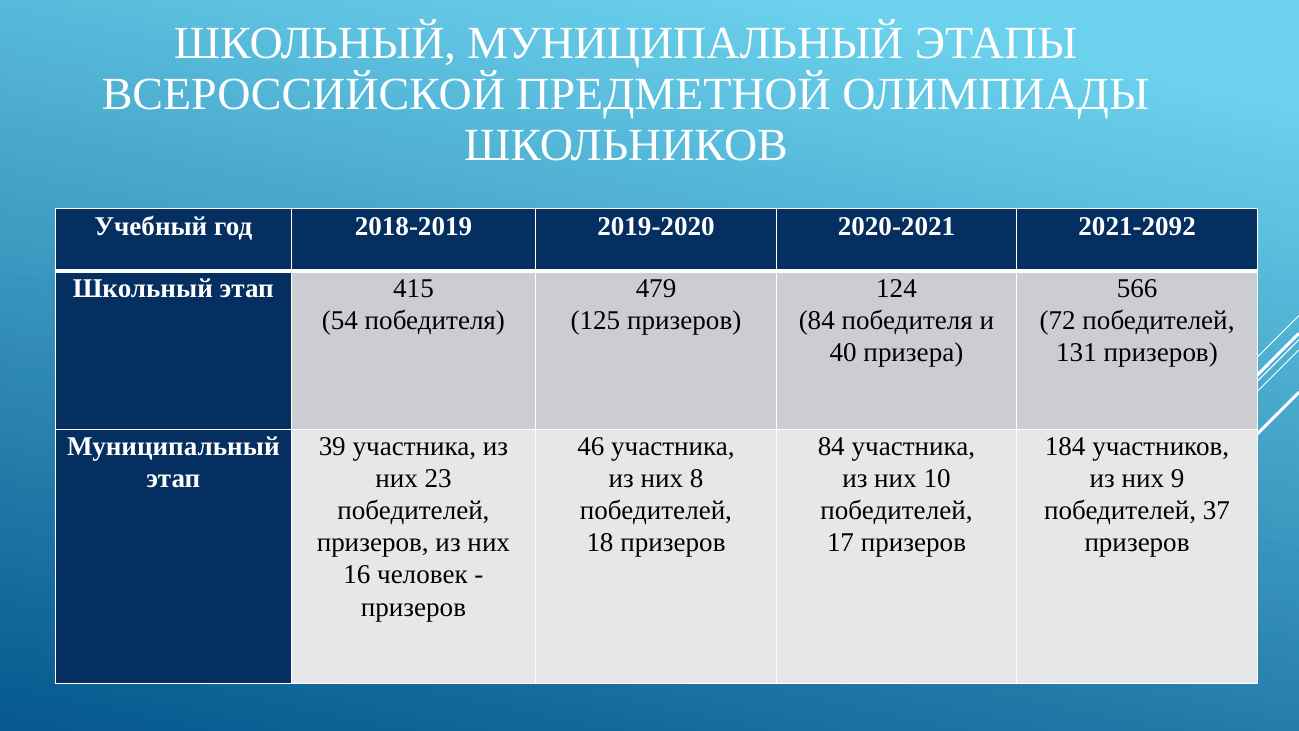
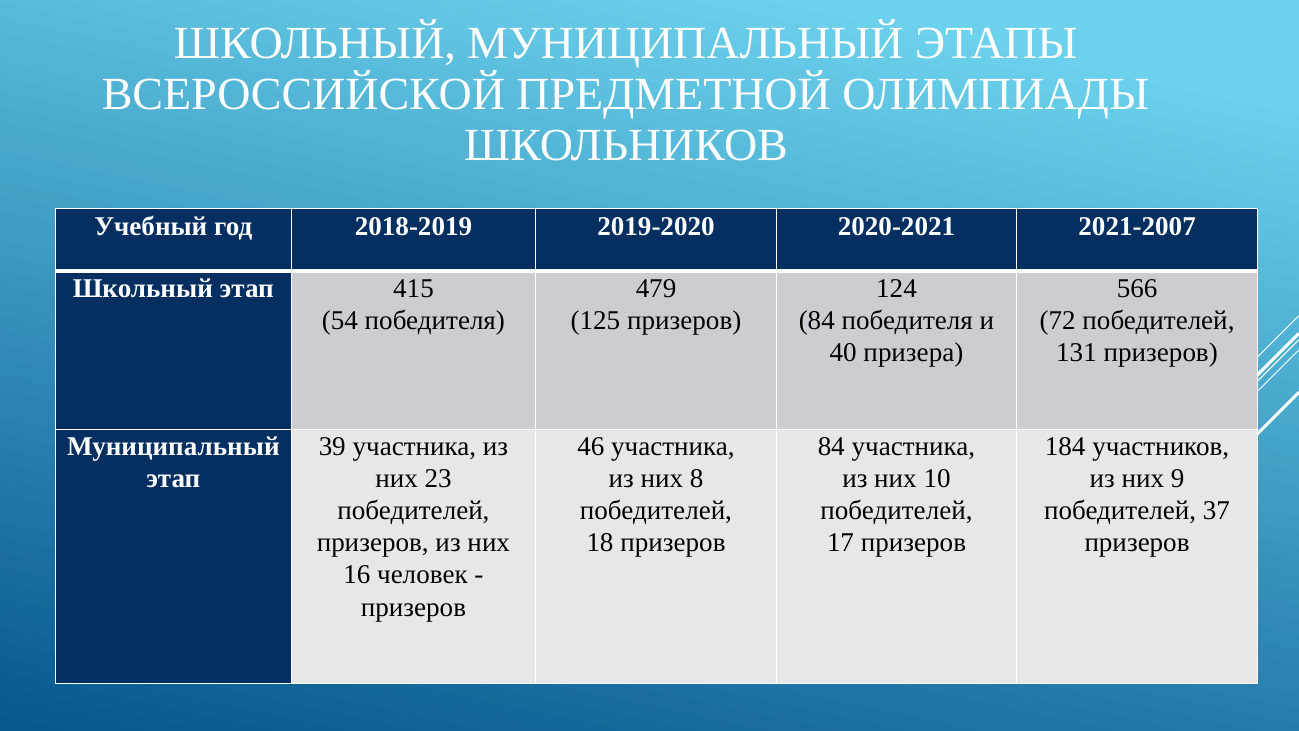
2021-2092: 2021-2092 -> 2021-2007
